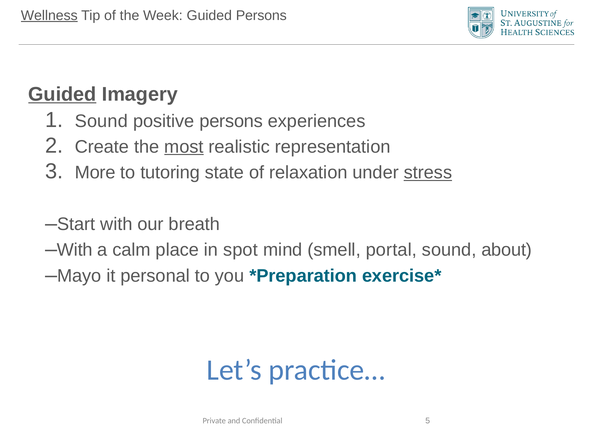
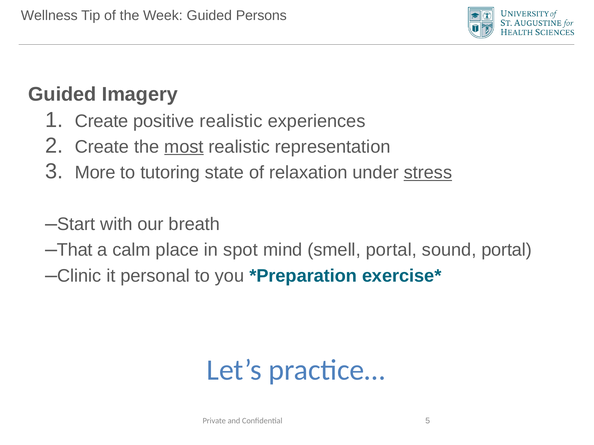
Wellness underline: present -> none
Guided at (62, 94) underline: present -> none
Sound at (101, 121): Sound -> Create
positive persons: persons -> realistic
With at (75, 250): With -> That
sound about: about -> portal
Mayo: Mayo -> Clinic
